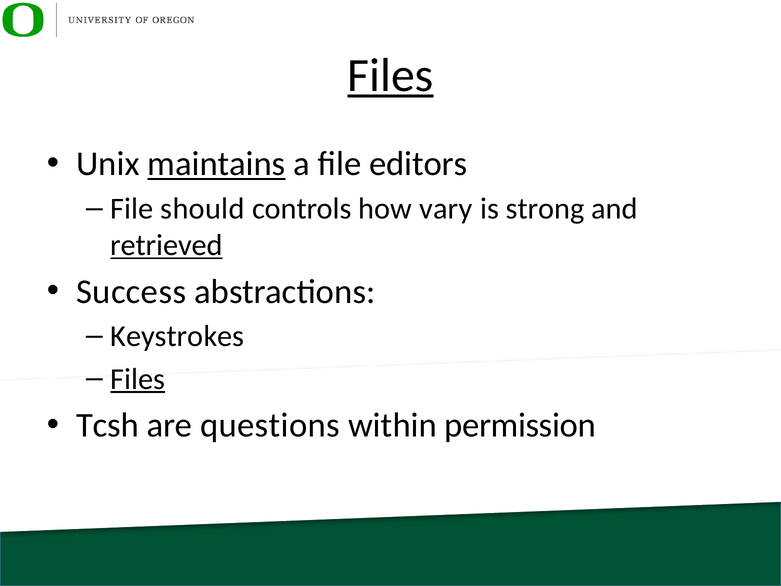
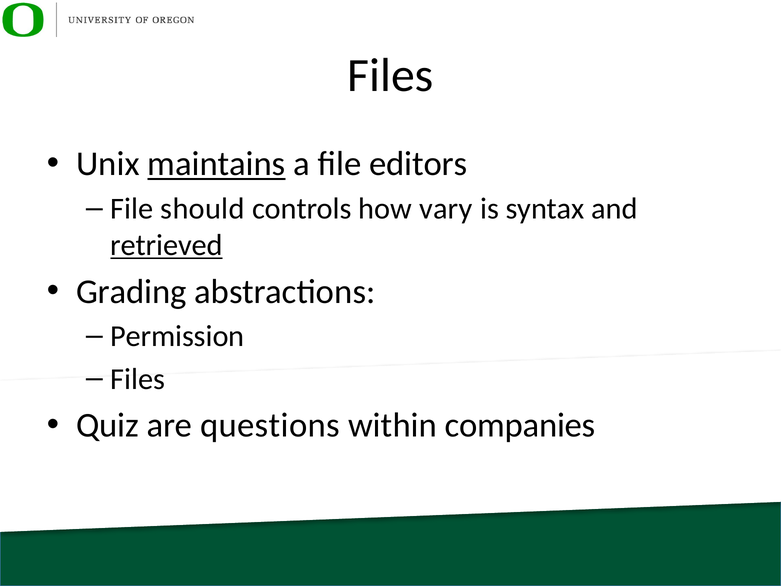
Files at (390, 76) underline: present -> none
strong: strong -> syntax
Success: Success -> Grading
Keystrokes: Keystrokes -> Permission
Files at (138, 379) underline: present -> none
Tcsh: Tcsh -> Quiz
permission: permission -> companies
